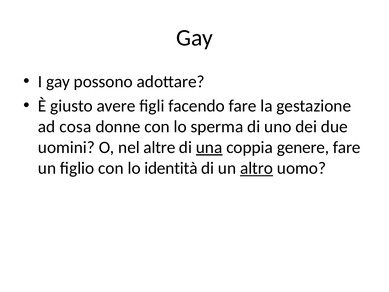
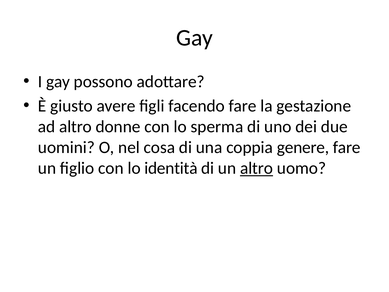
ad cosa: cosa -> altro
altre: altre -> cosa
una underline: present -> none
